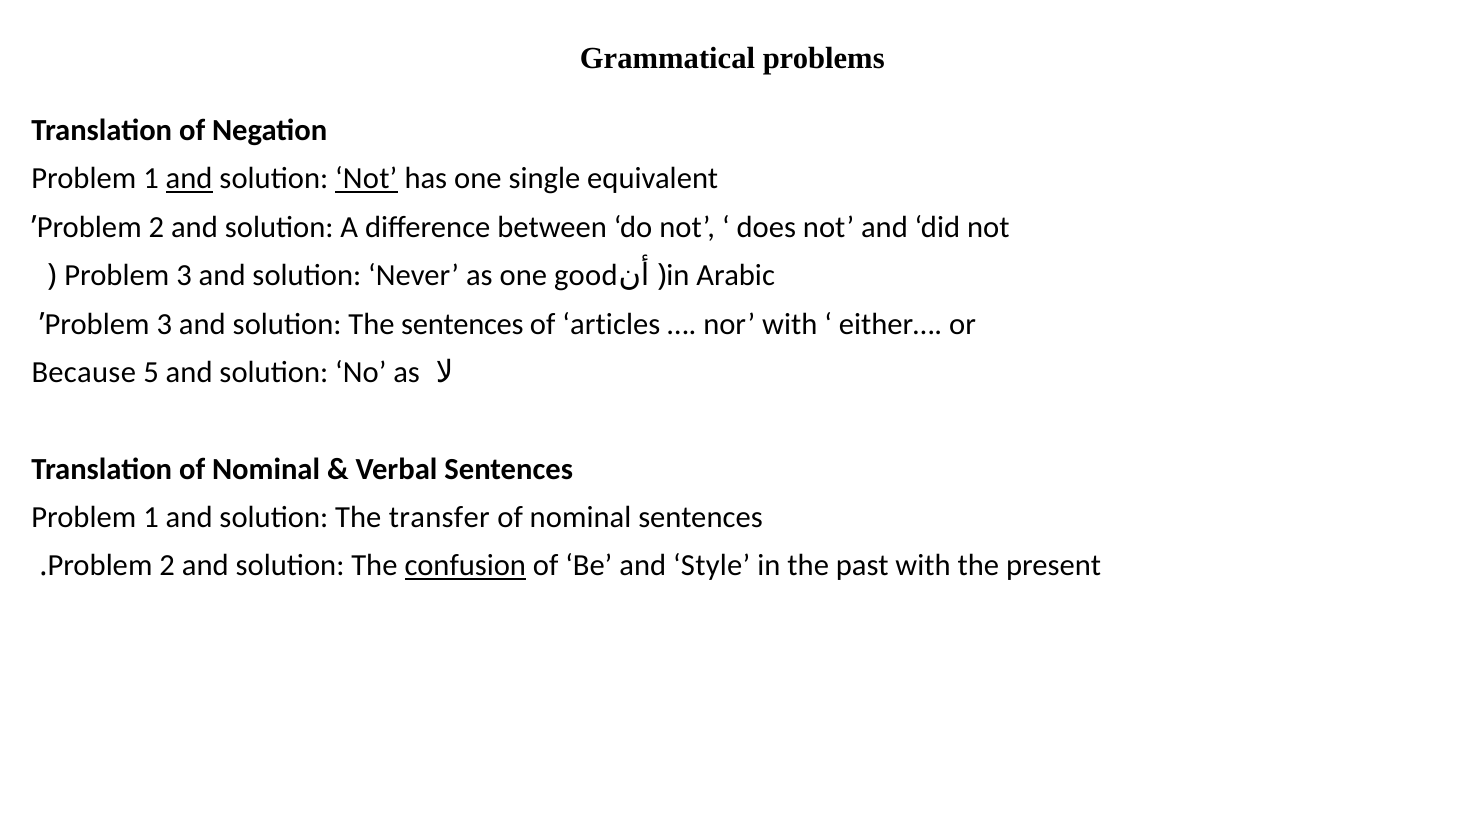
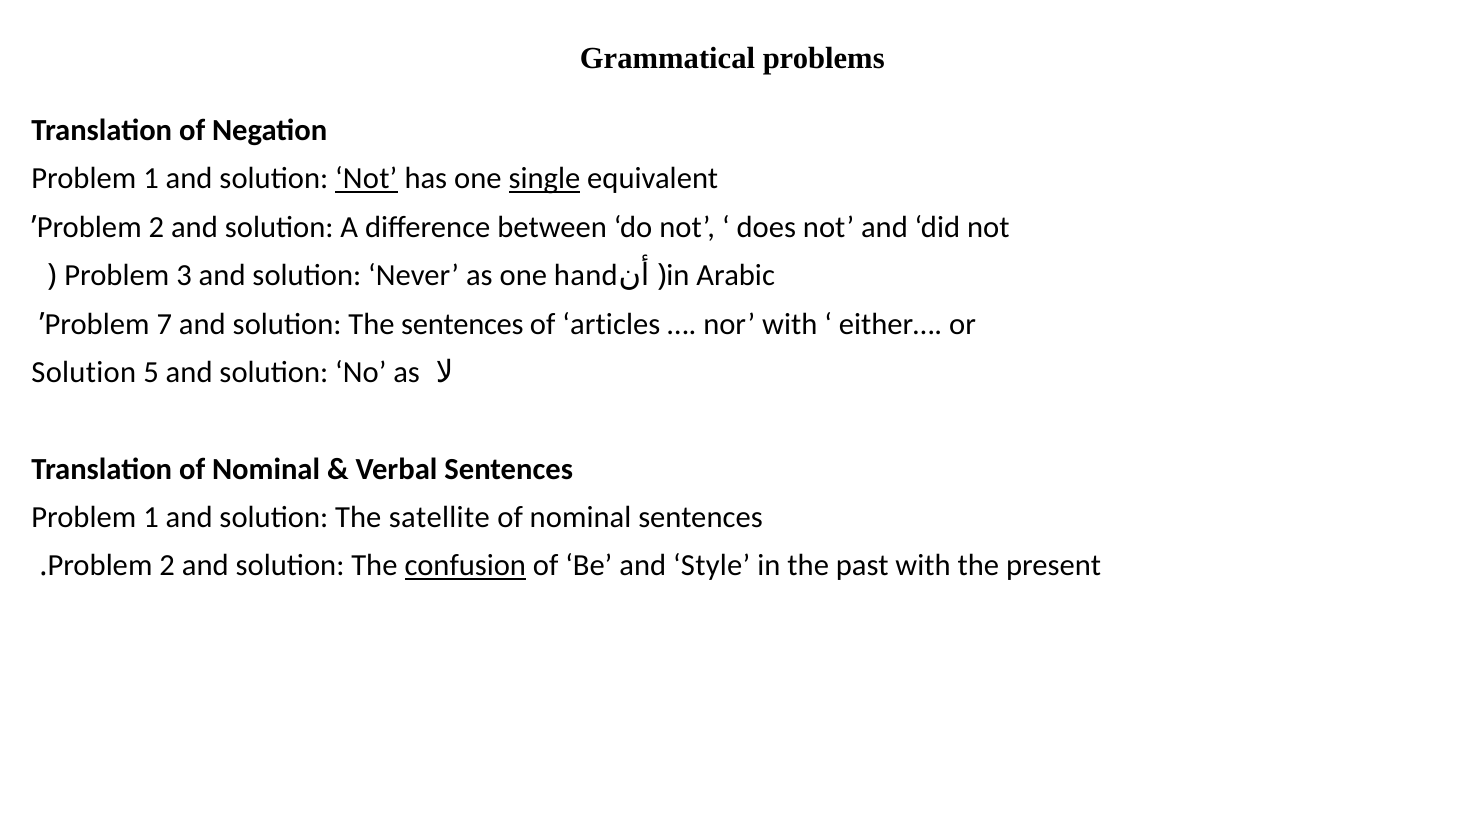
and at (189, 179) underline: present -> none
single underline: none -> present
good: good -> hand
3 at (164, 324): 3 -> 7
Because at (84, 372): Because -> Solution
transfer: transfer -> satellite
